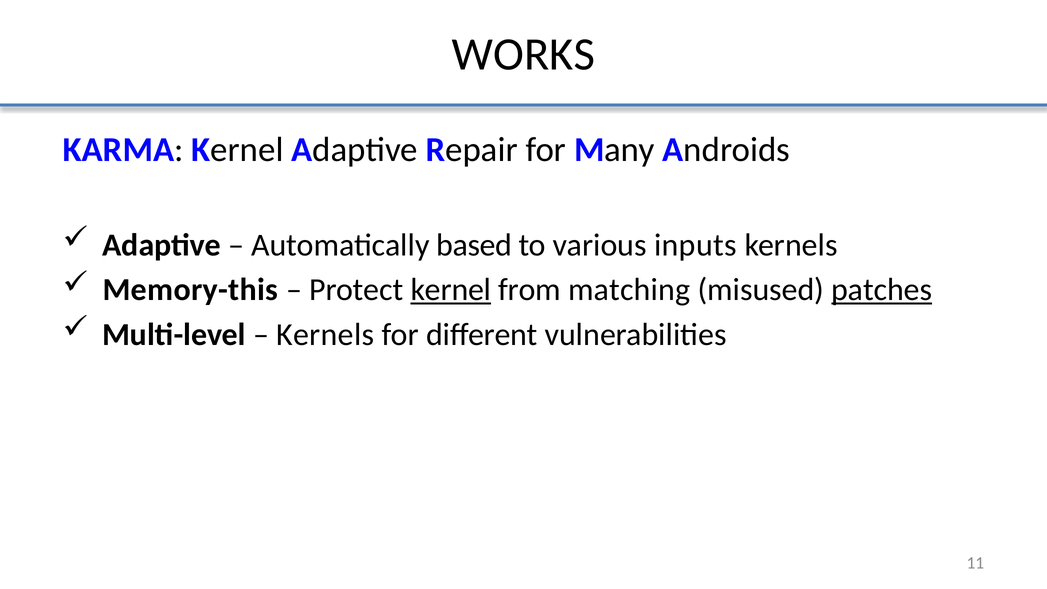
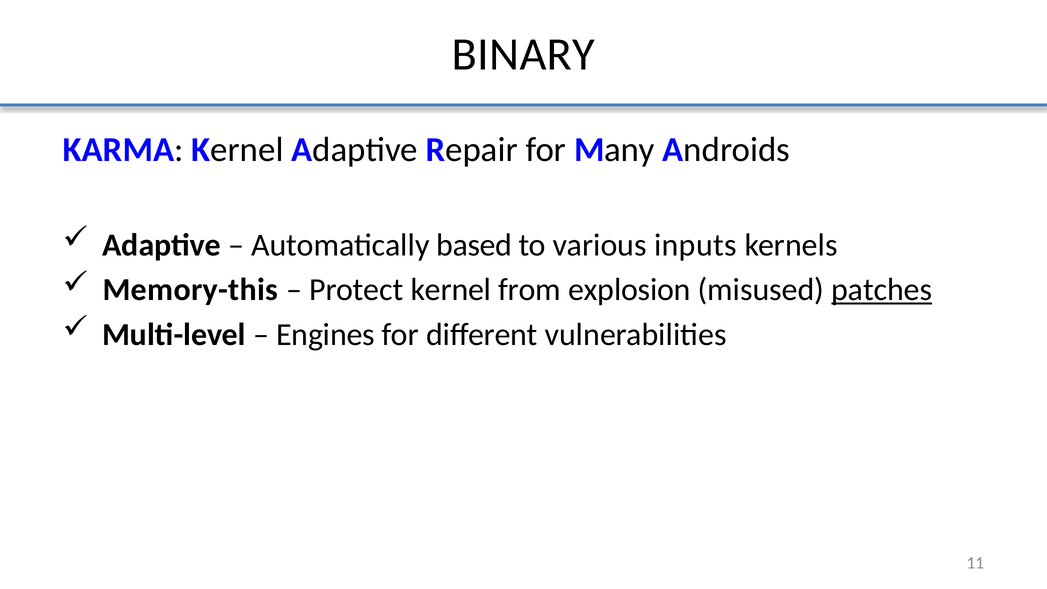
WORKS: WORKS -> BINARY
kernel at (451, 290) underline: present -> none
matching: matching -> explosion
Kernels at (325, 335): Kernels -> Engines
